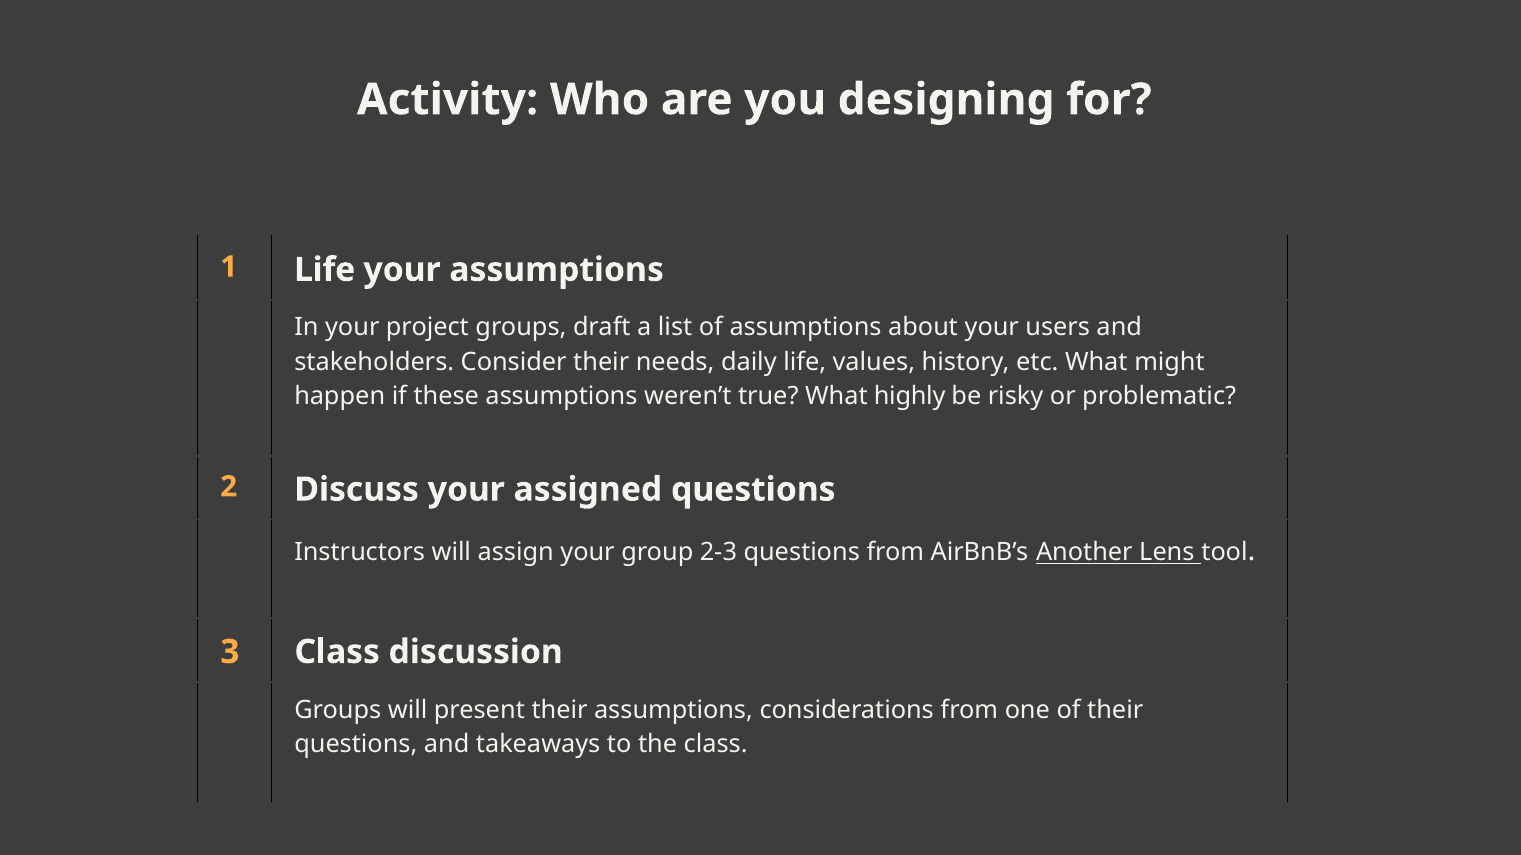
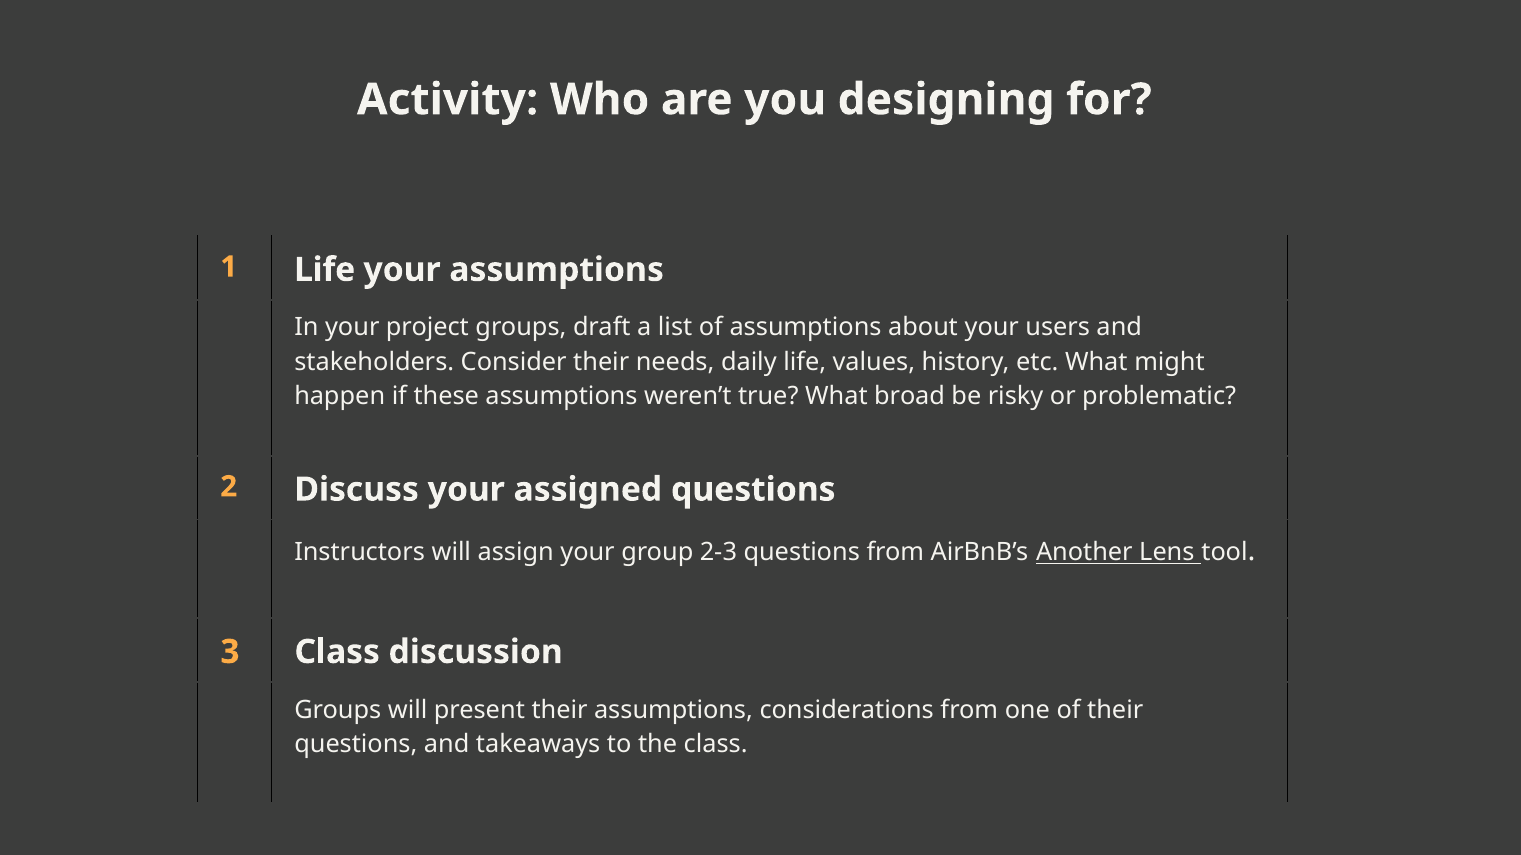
highly: highly -> broad
